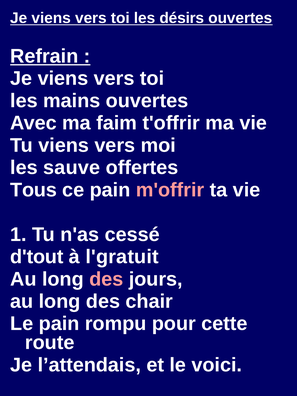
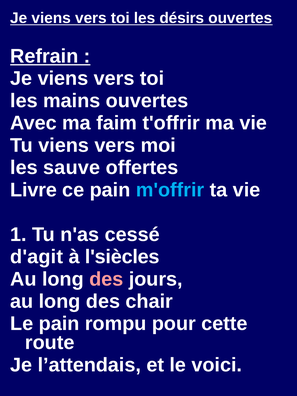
Tous: Tous -> Livre
m'offrir colour: pink -> light blue
d'tout: d'tout -> d'agit
l'gratuit: l'gratuit -> l'siècles
